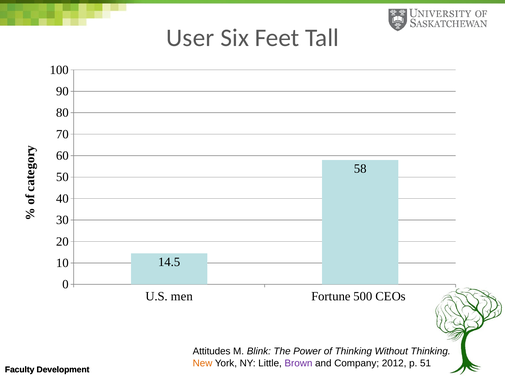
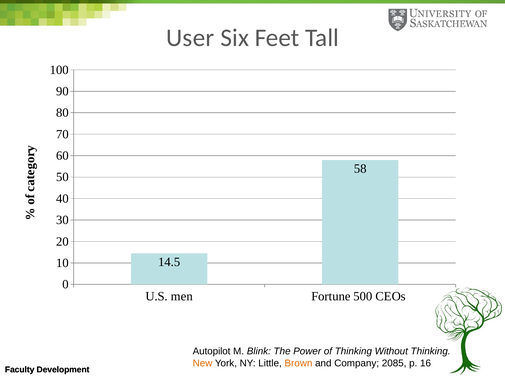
Attitudes: Attitudes -> Autopilot
Brown colour: purple -> orange
2012: 2012 -> 2085
51: 51 -> 16
